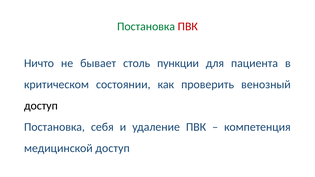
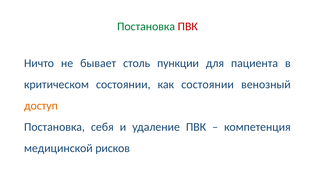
как проверить: проверить -> состоянии
доступ at (41, 106) colour: black -> orange
медицинской доступ: доступ -> рисков
